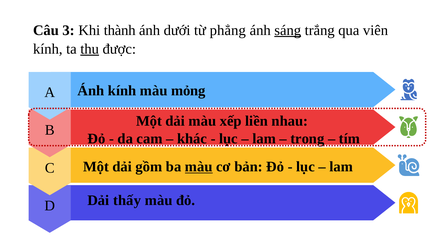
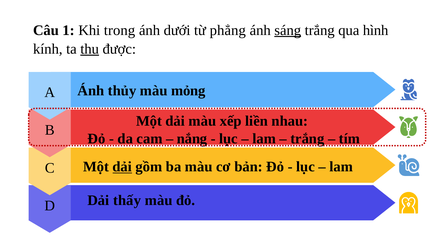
3: 3 -> 1
thành: thành -> trong
viên: viên -> hình
Ánh kính: kính -> thủy
khác: khác -> nắng
trong at (307, 138): trong -> trắng
dải at (122, 167) underline: none -> present
màu at (199, 167) underline: present -> none
